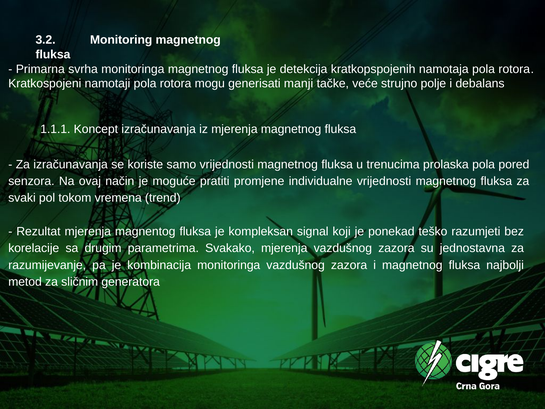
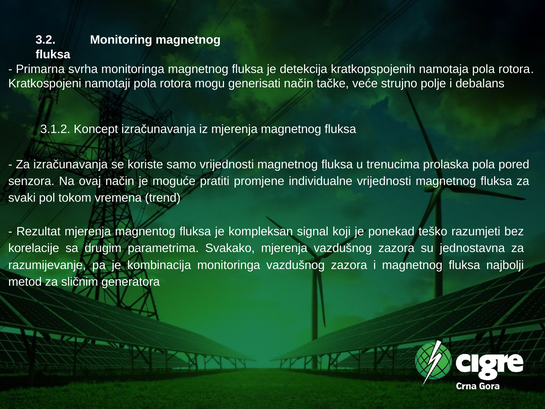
generisati manji: manji -> način
1.1.1: 1.1.1 -> 3.1.2
